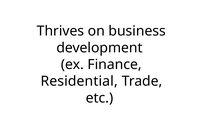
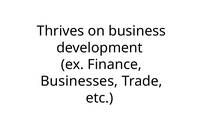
Residential: Residential -> Businesses
